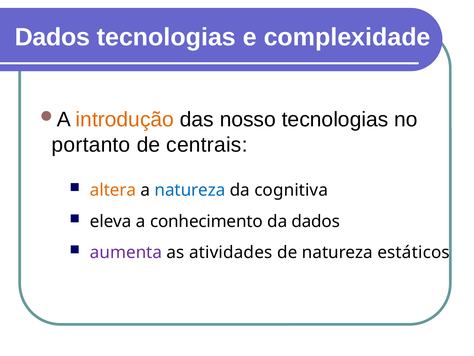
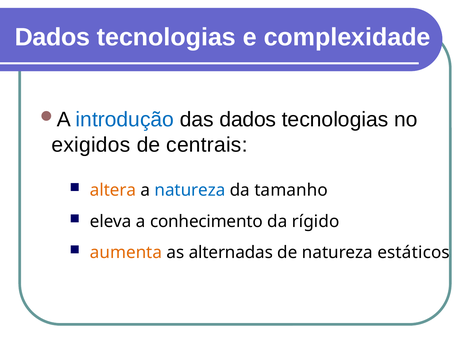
introdução colour: orange -> blue
das nosso: nosso -> dados
portanto: portanto -> exigidos
cognitiva: cognitiva -> tamanho
da dados: dados -> rígido
aumenta colour: purple -> orange
atividades: atividades -> alternadas
